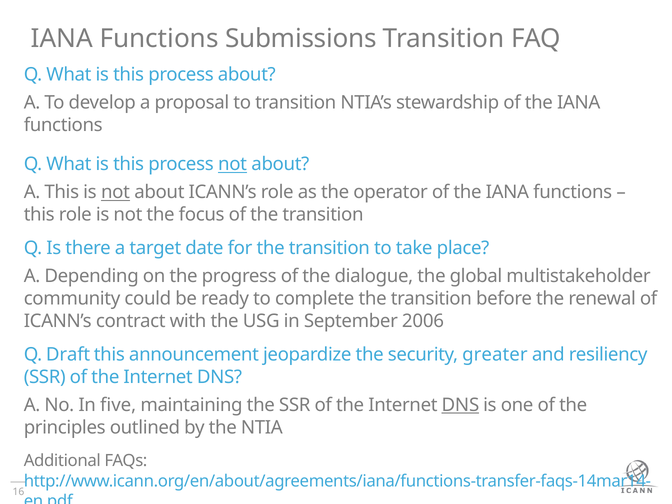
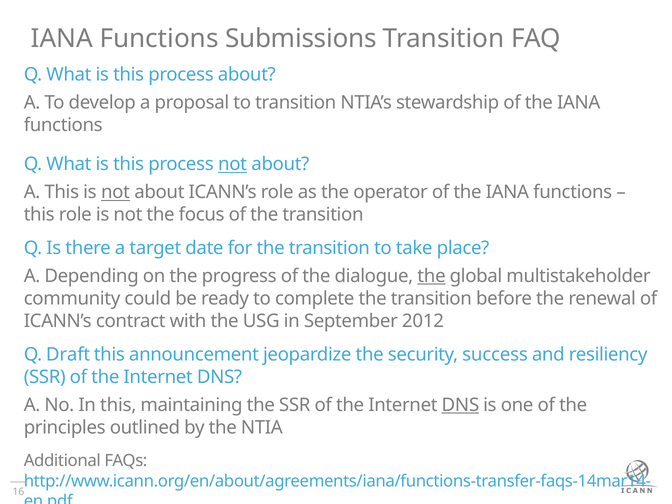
the at (432, 276) underline: none -> present
2006: 2006 -> 2012
greater: greater -> success
In five: five -> this
